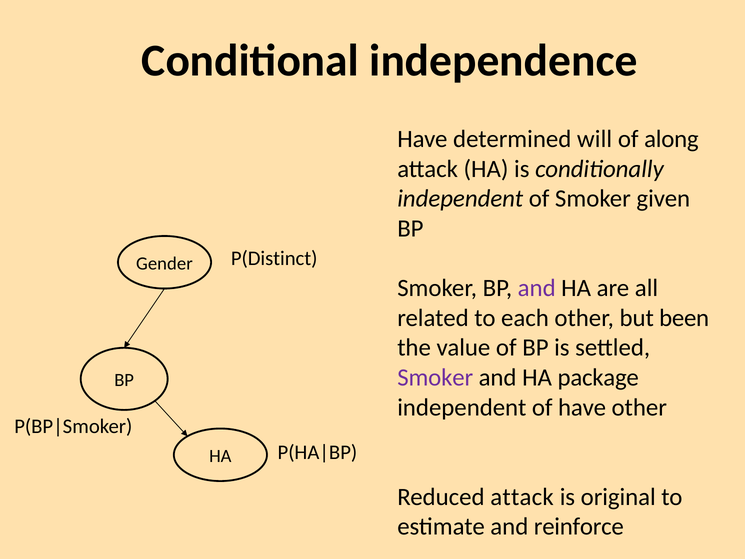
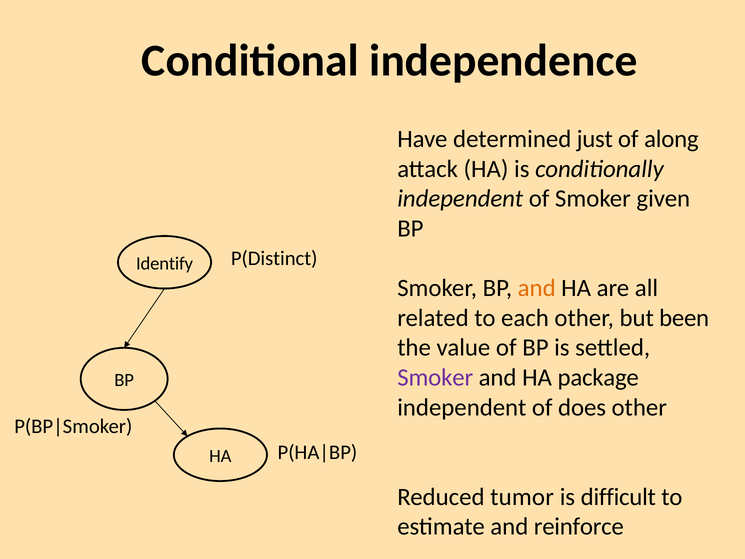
will: will -> just
Gender: Gender -> Identify
and at (537, 288) colour: purple -> orange
of have: have -> does
Reduced attack: attack -> tumor
original: original -> difficult
